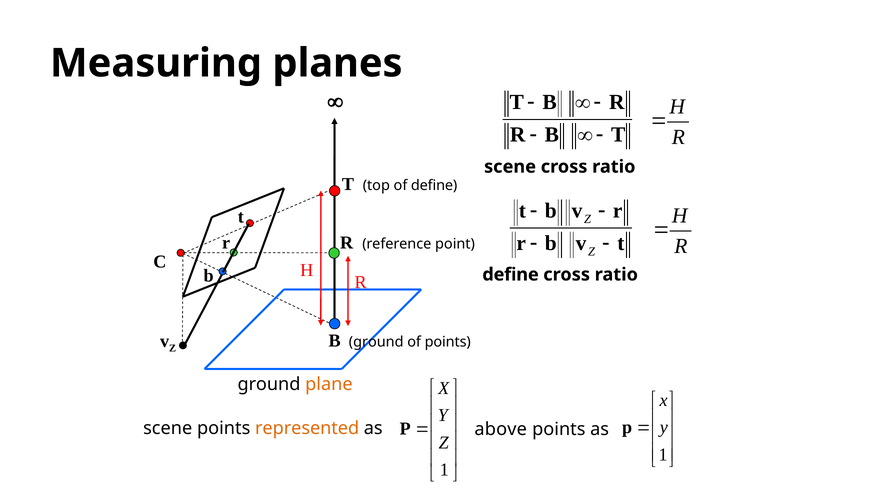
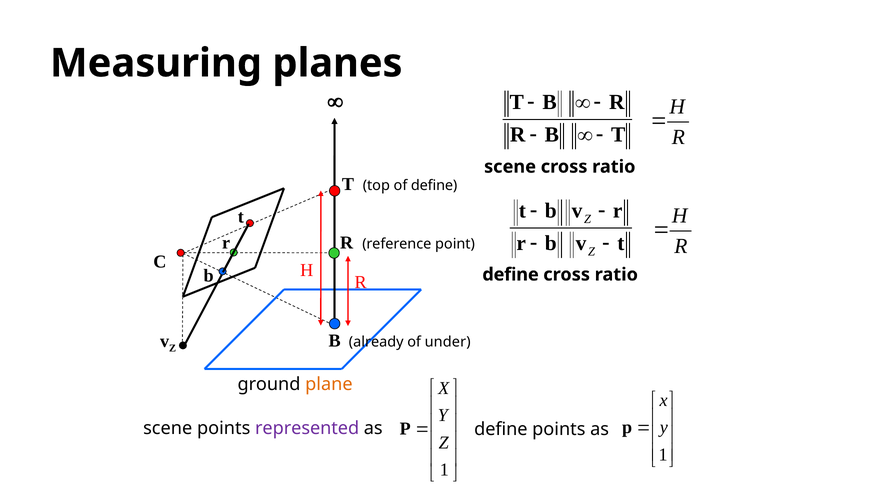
B ground: ground -> already
of points: points -> under
represented colour: orange -> purple
as above: above -> define
